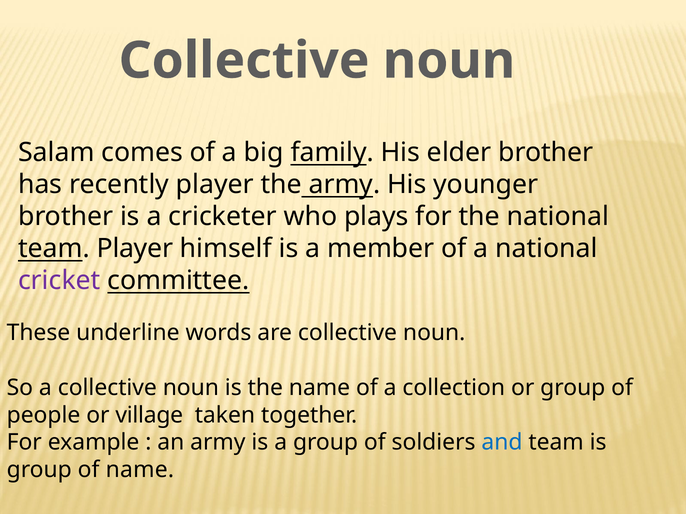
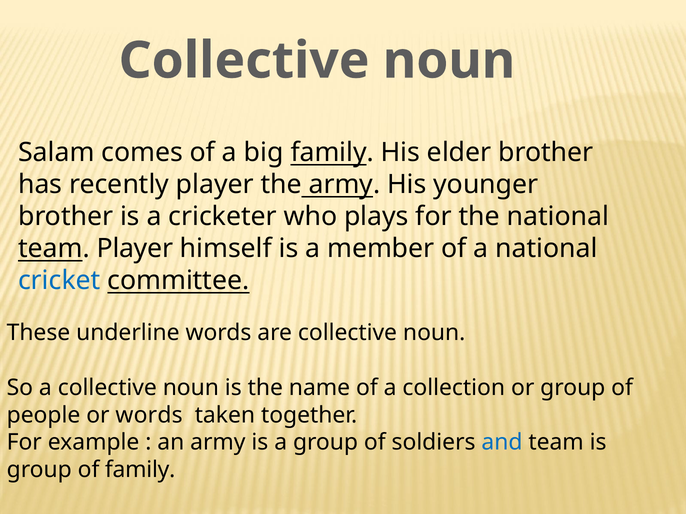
cricket colour: purple -> blue
or village: village -> words
of name: name -> family
